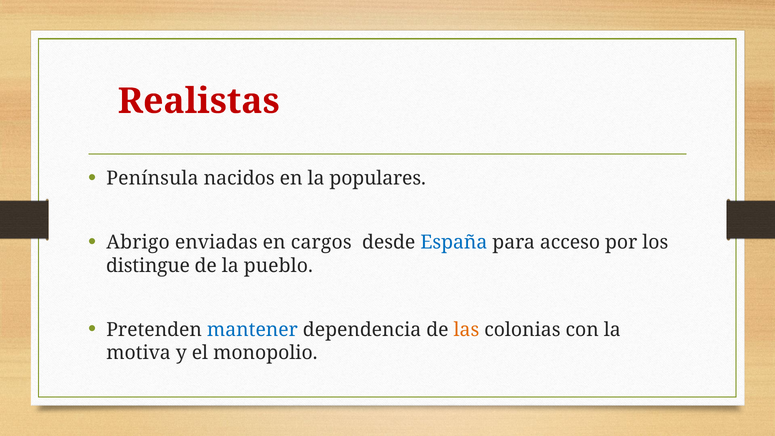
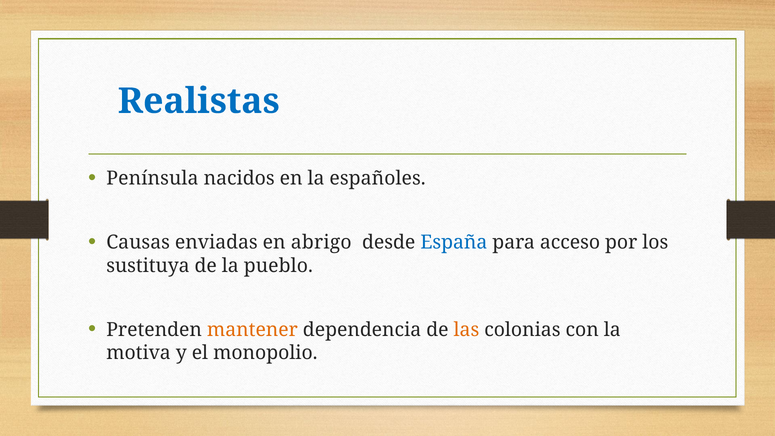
Realistas colour: red -> blue
populares: populares -> españoles
Abrigo: Abrigo -> Causas
cargos: cargos -> abrigo
distingue: distingue -> sustituya
mantener colour: blue -> orange
